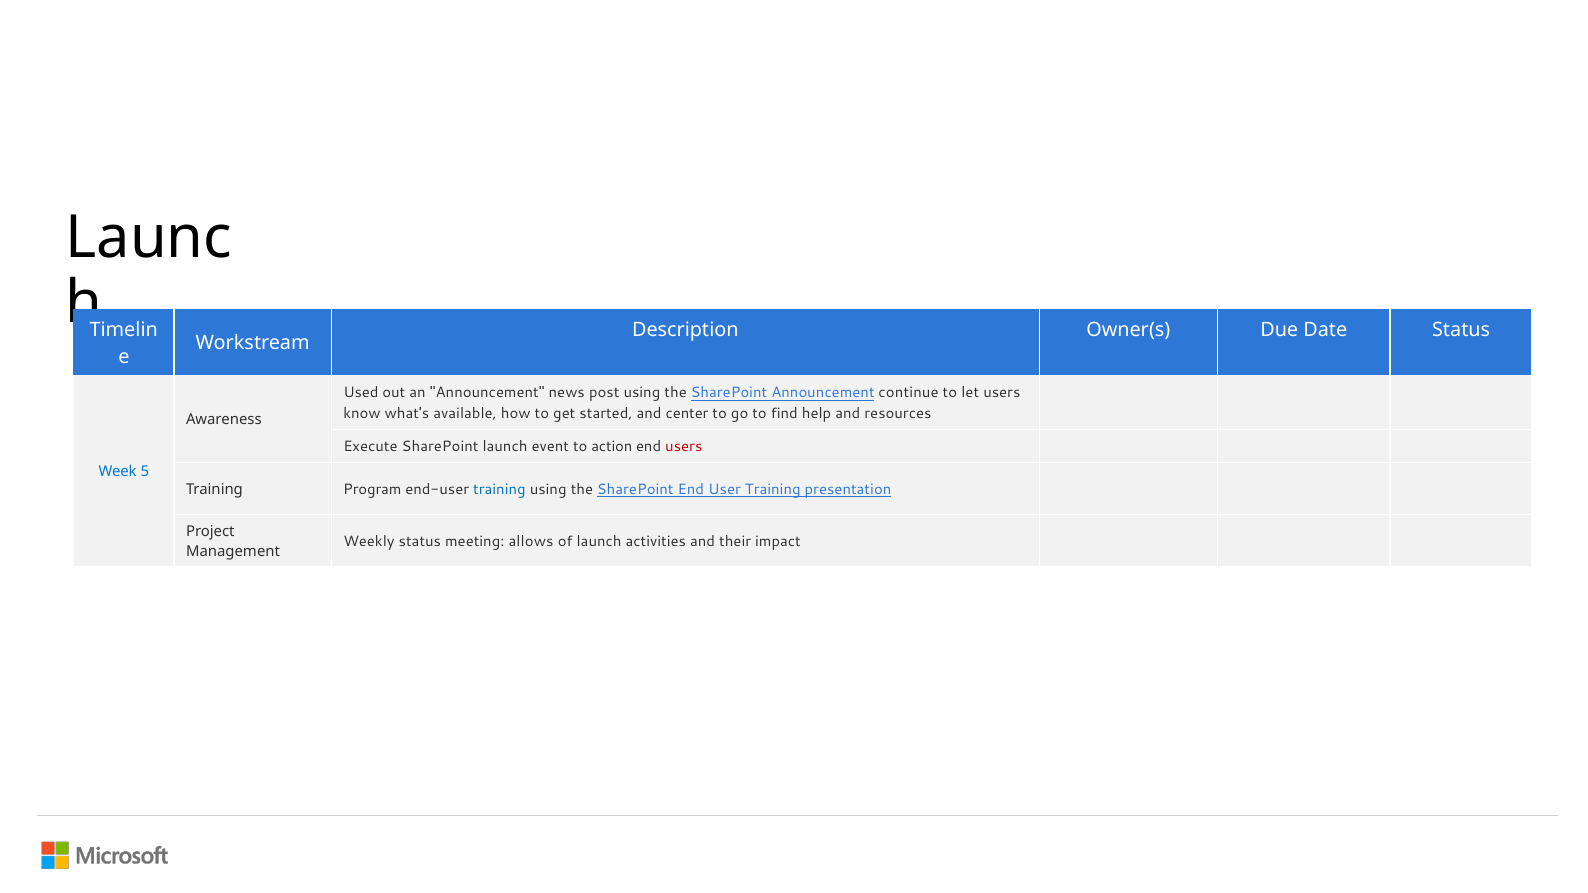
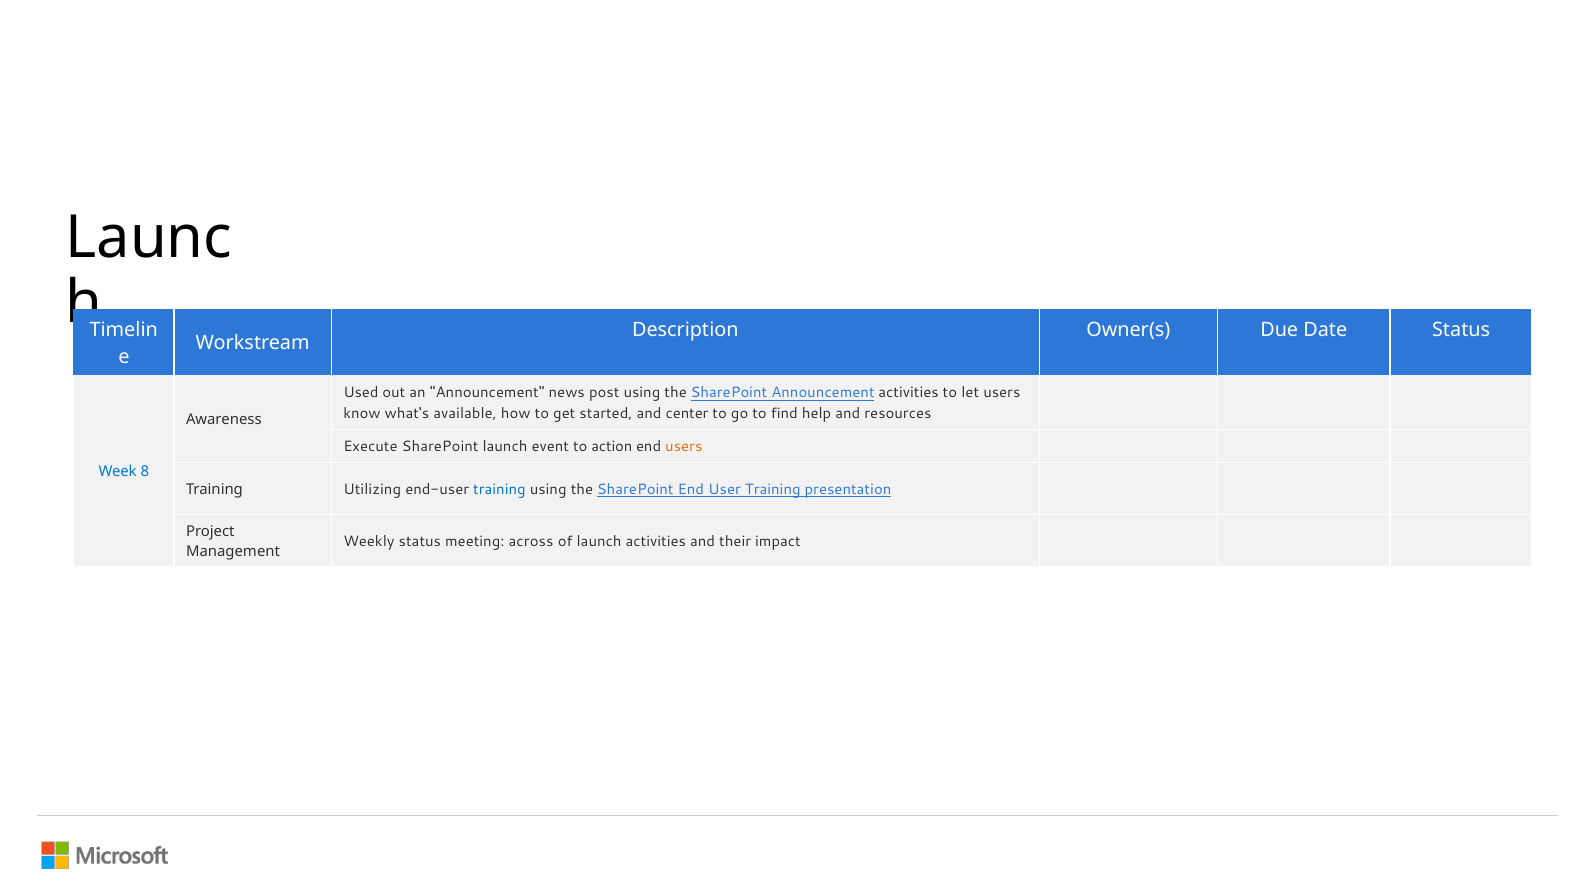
Announcement continue: continue -> activities
users at (684, 447) colour: red -> orange
5: 5 -> 8
Program: Program -> Utilizing
allows: allows -> across
